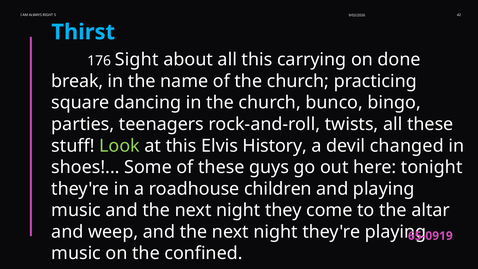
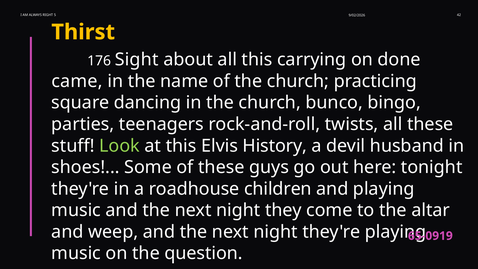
Thirst colour: light blue -> yellow
break: break -> came
changed: changed -> husband
confined: confined -> question
